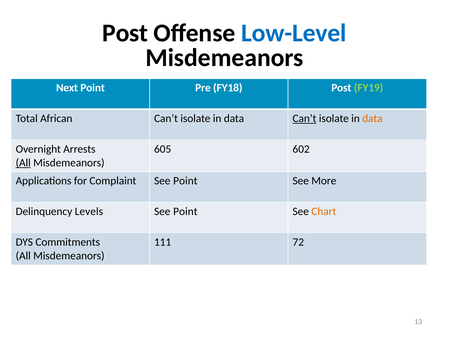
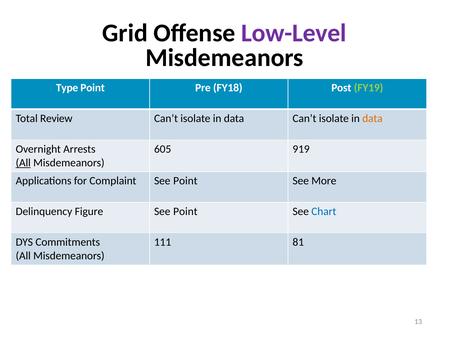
Post at (125, 33): Post -> Grid
Low-Level colour: blue -> purple
Next: Next -> Type
African: African -> Review
Can’t at (304, 118) underline: present -> none
602: 602 -> 919
Levels: Levels -> Figure
Chart colour: orange -> blue
72: 72 -> 81
